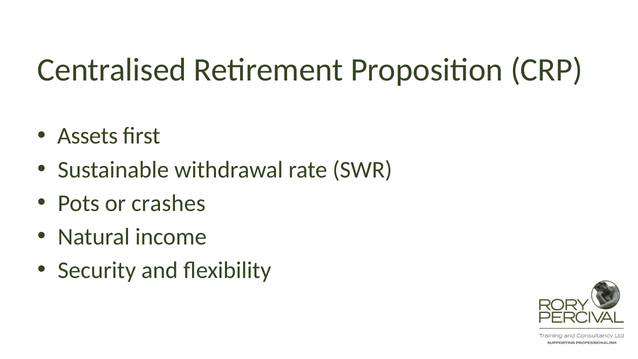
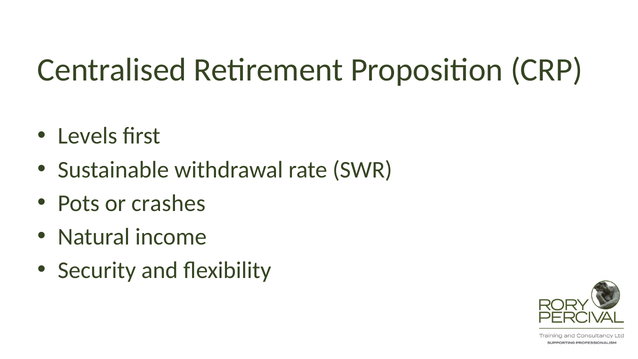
Assets: Assets -> Levels
